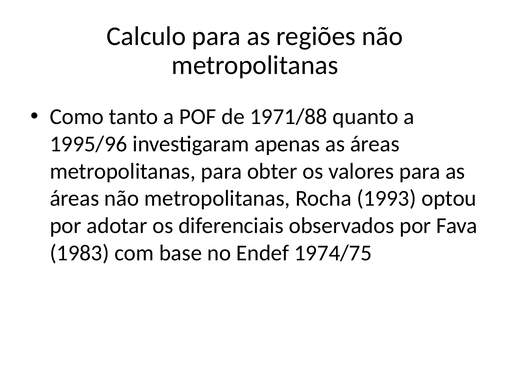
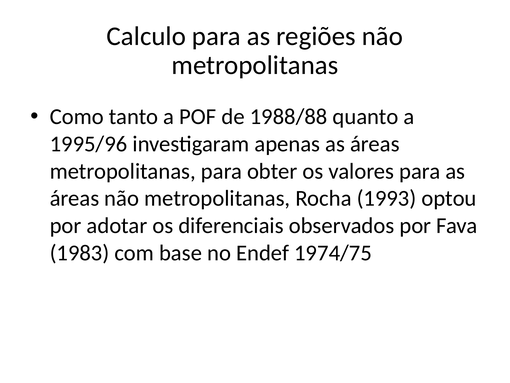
1971/88: 1971/88 -> 1988/88
